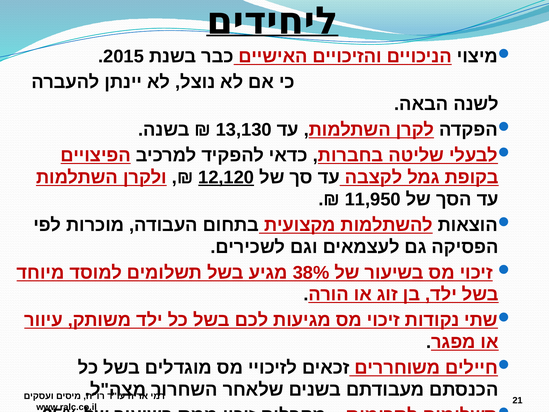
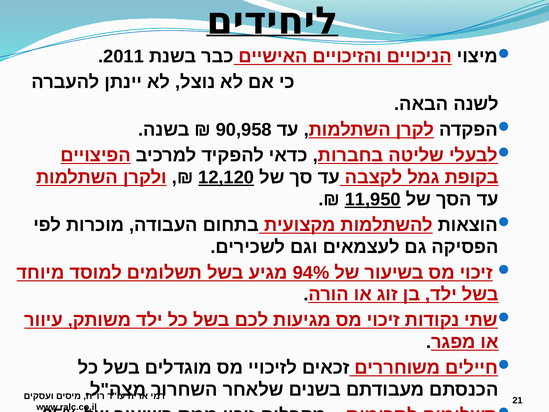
2015: 2015 -> 2011
13,130: 13,130 -> 90,958
11,950 underline: none -> present
38%: 38% -> 94%
